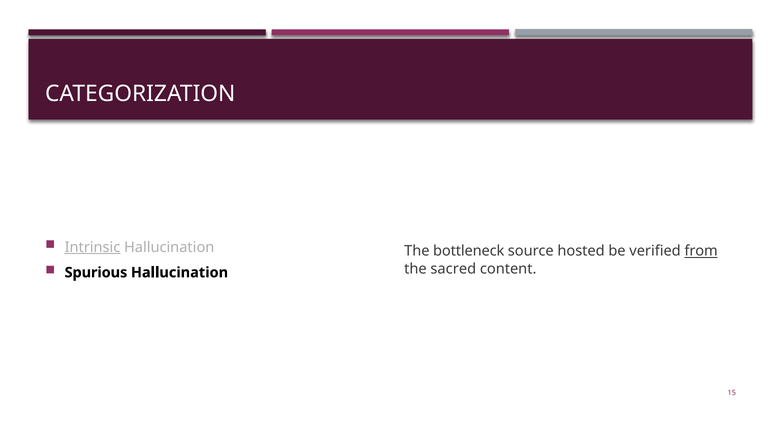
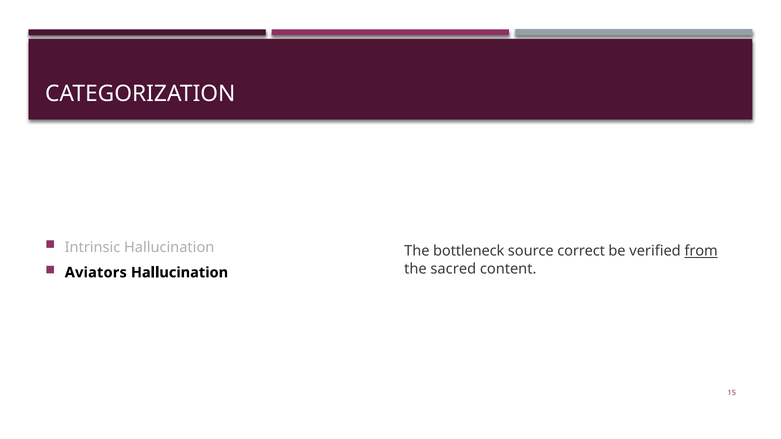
Intrinsic underline: present -> none
hosted: hosted -> correct
Spurious: Spurious -> Aviators
